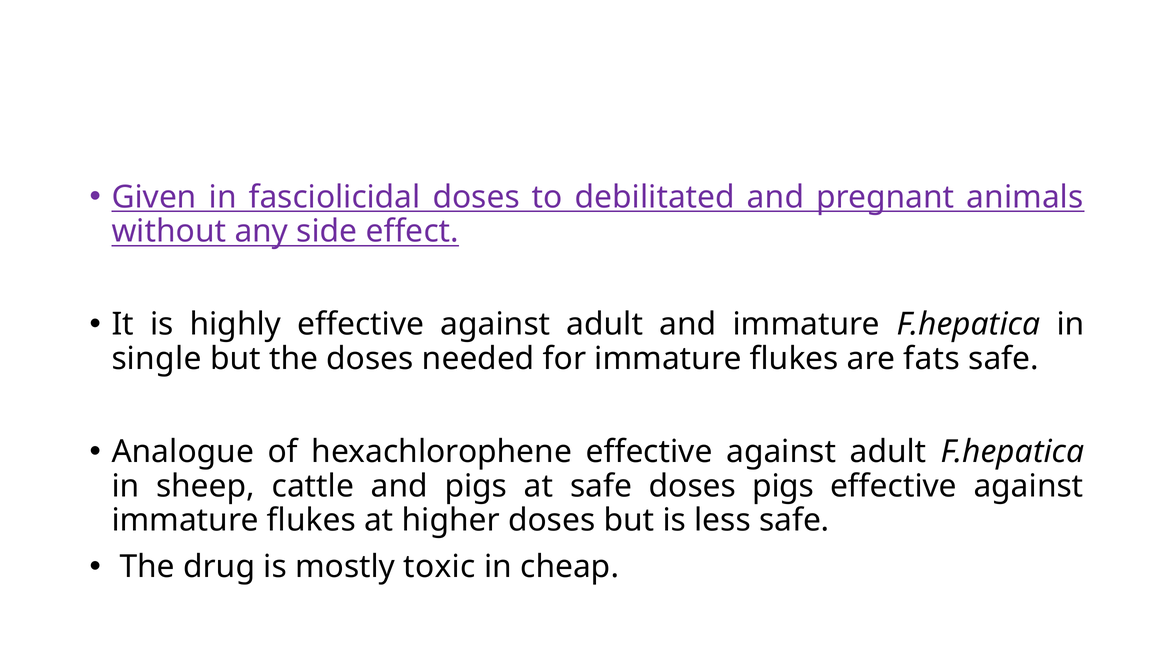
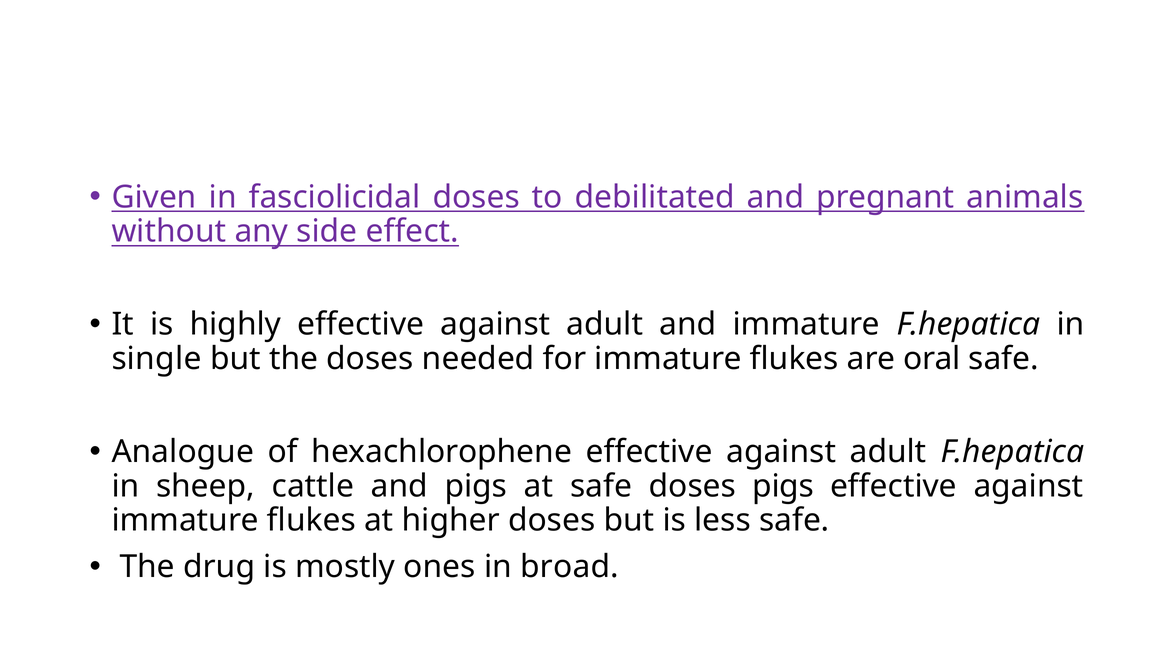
fats: fats -> oral
toxic: toxic -> ones
cheap: cheap -> broad
